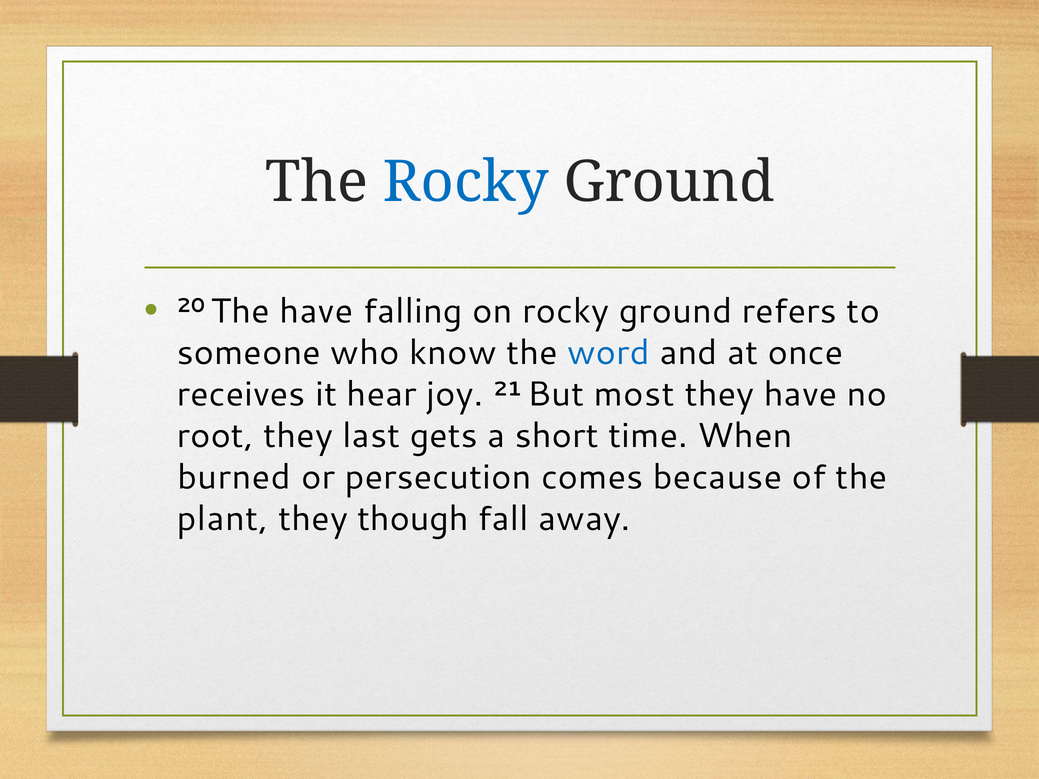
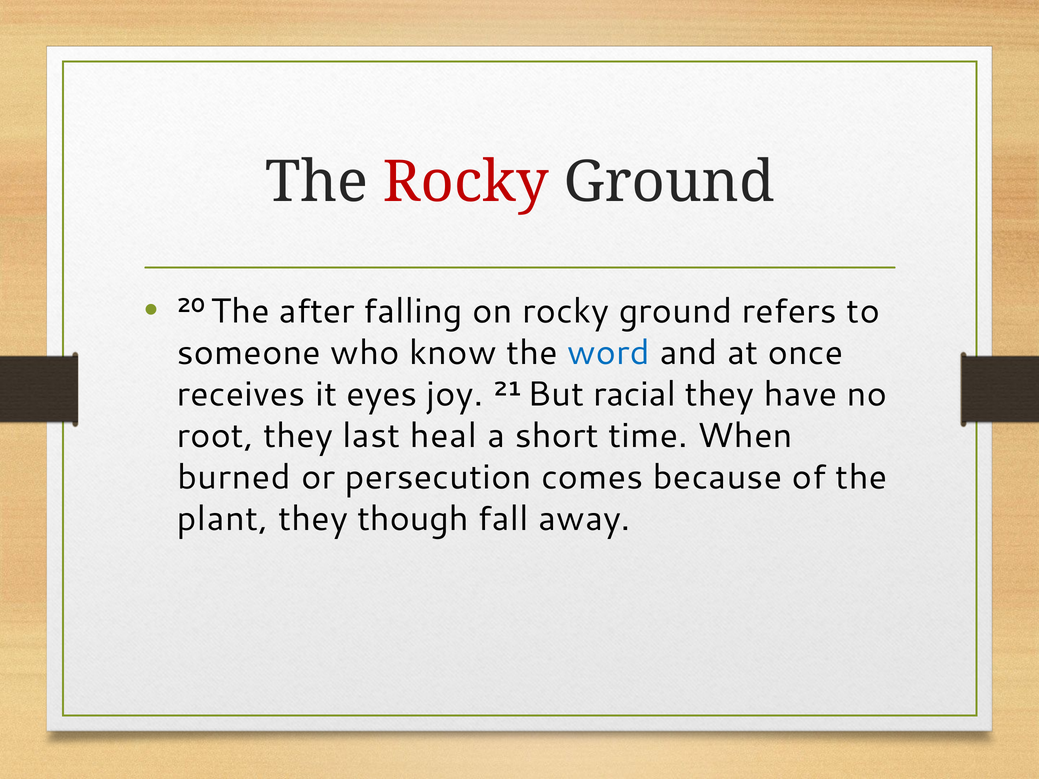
Rocky at (466, 182) colour: blue -> red
The have: have -> after
hear: hear -> eyes
most: most -> racial
gets: gets -> heal
